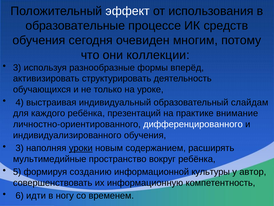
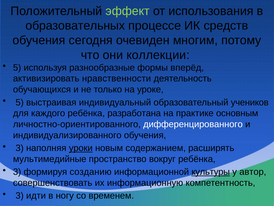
эффект colour: white -> light green
образовательные: образовательные -> образовательных
3 at (17, 67): 3 -> 5
структурировать: структурировать -> нравственности
4 at (20, 102): 4 -> 5
слайдам: слайдам -> учеников
презентаций: презентаций -> разработана
внимание: внимание -> основным
5 at (17, 172): 5 -> 3
культуры underline: none -> present
6 at (20, 195): 6 -> 3
